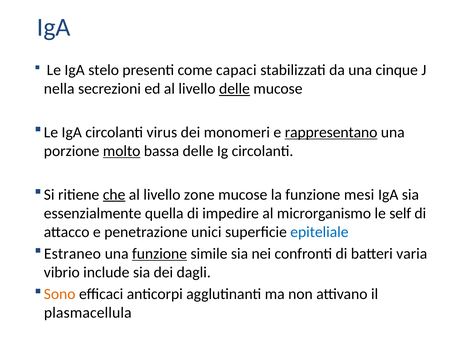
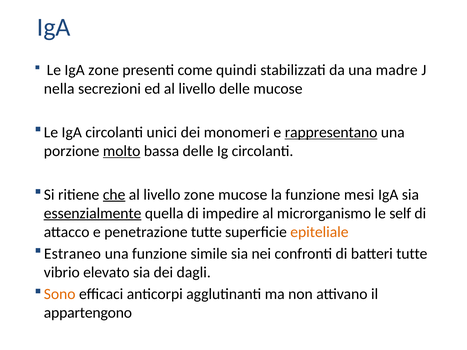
IgA stelo: stelo -> zone
capaci: capaci -> quindi
cinque: cinque -> madre
delle at (234, 89) underline: present -> none
virus: virus -> unici
essenzialmente underline: none -> present
penetrazione unici: unici -> tutte
epiteliale colour: blue -> orange
funzione at (160, 254) underline: present -> none
batteri varia: varia -> tutte
include: include -> elevato
plasmacellula: plasmacellula -> appartengono
